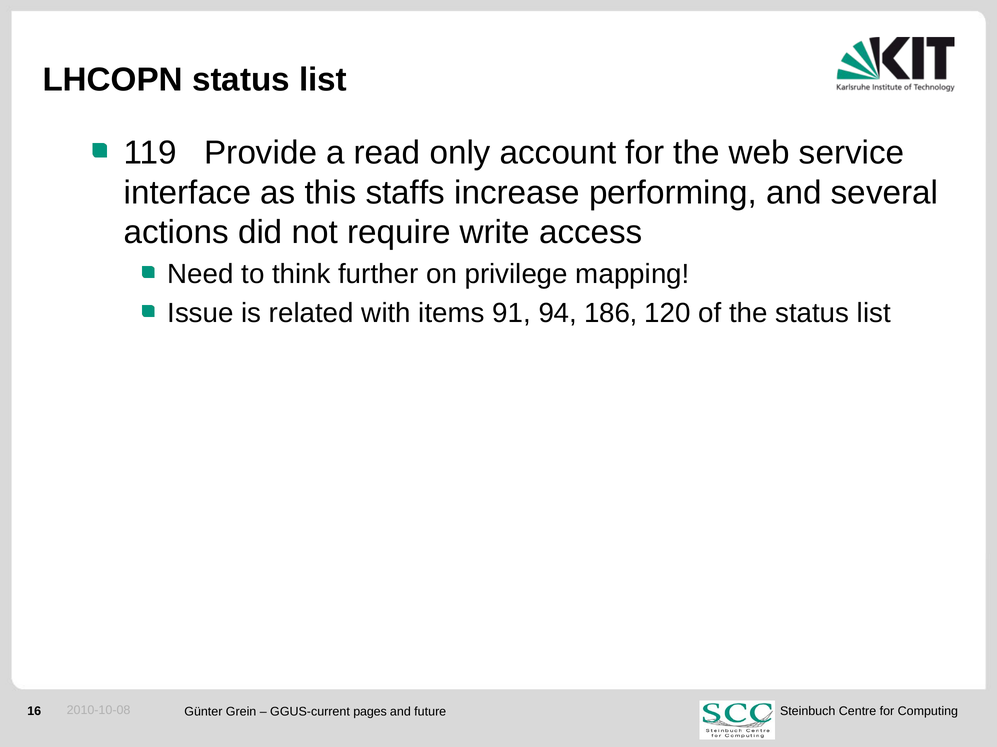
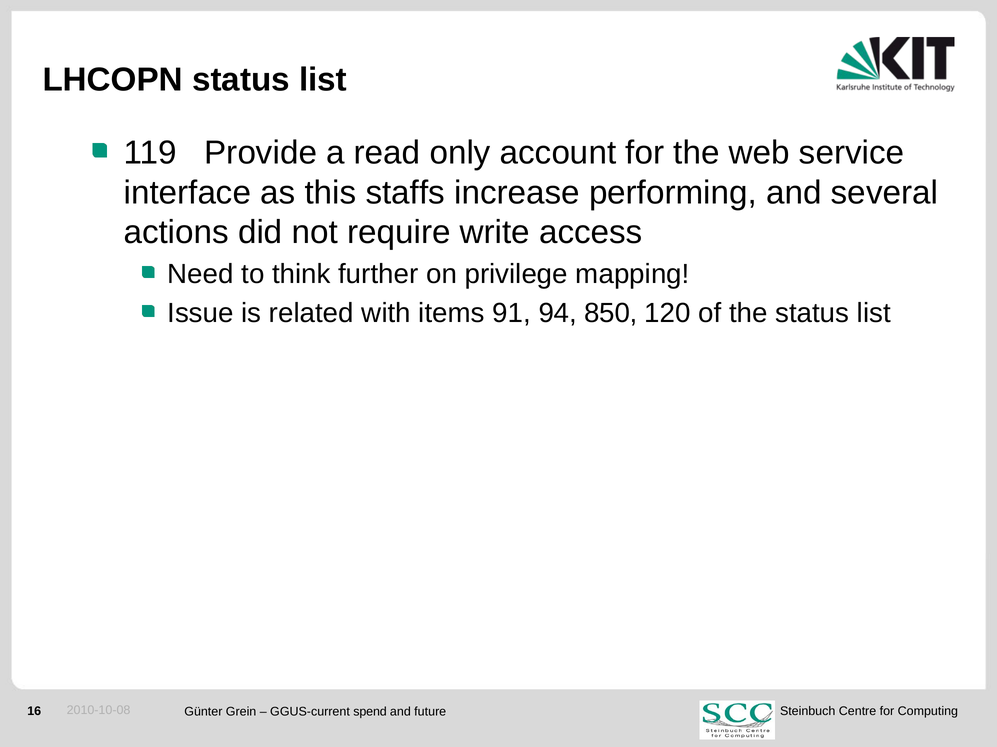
186: 186 -> 850
pages: pages -> spend
